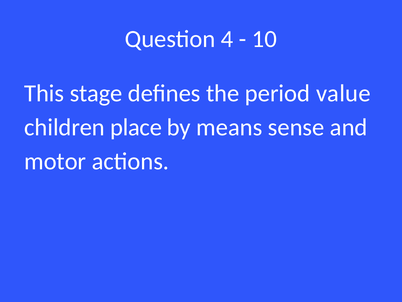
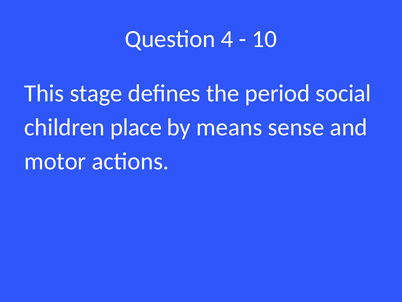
value: value -> social
